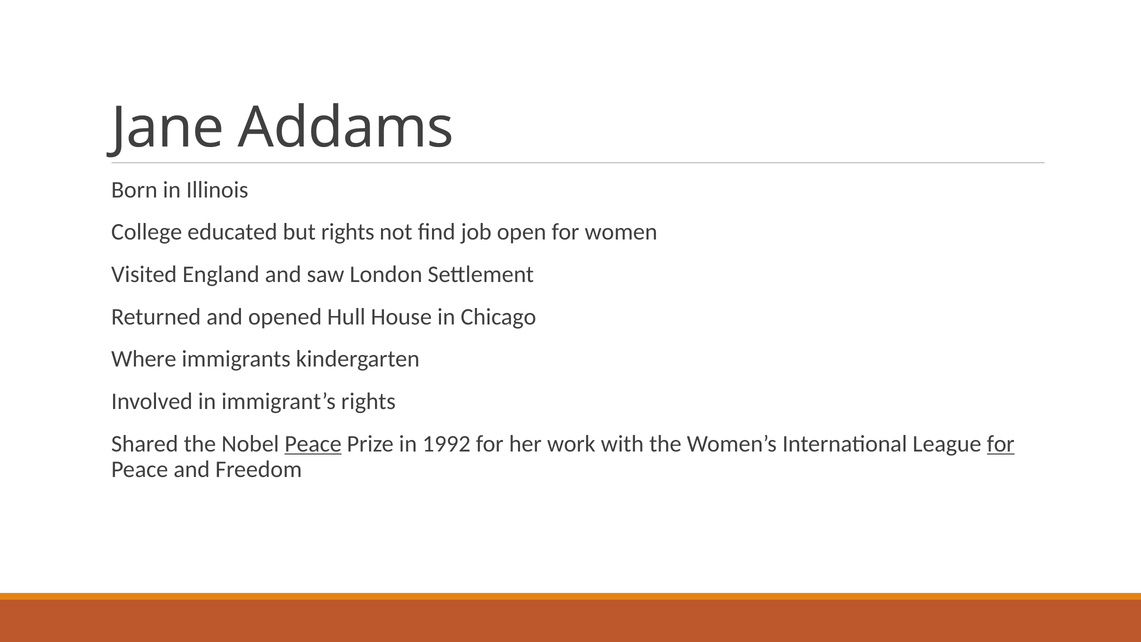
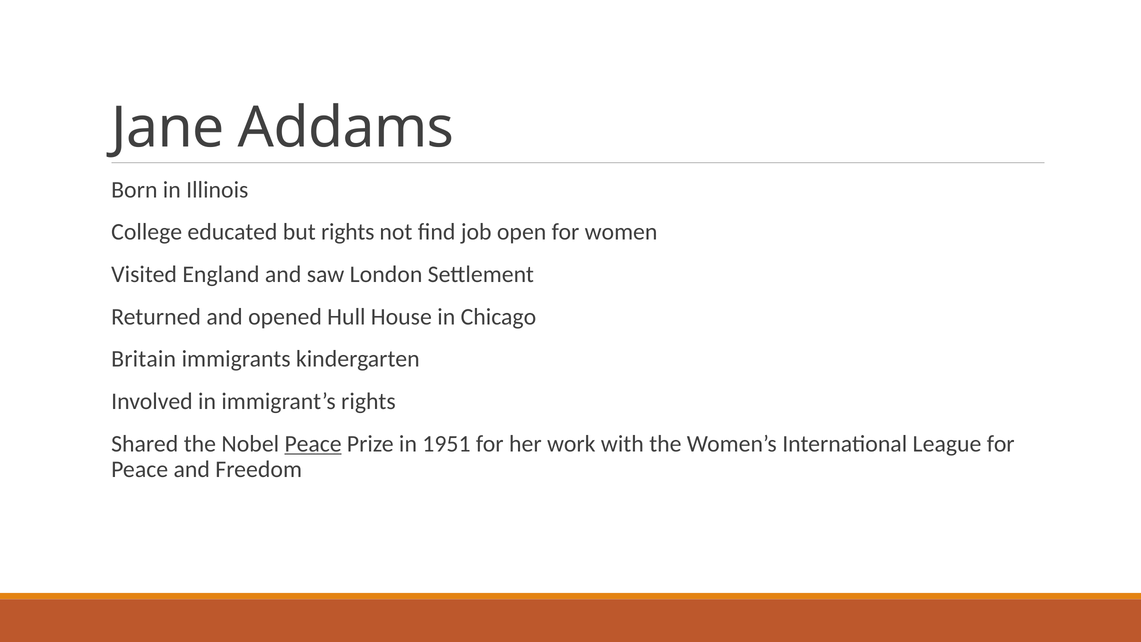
Where: Where -> Britain
1992: 1992 -> 1951
for at (1001, 444) underline: present -> none
